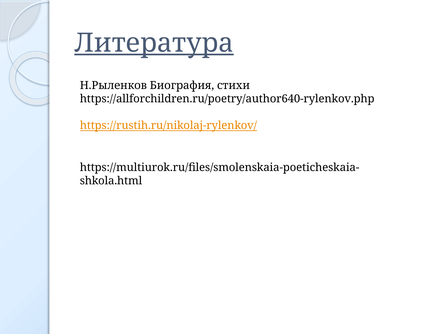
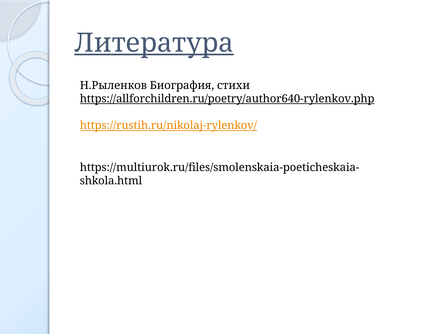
https://allforchildren.ru/poetry/author640-rylenkov.php underline: none -> present
